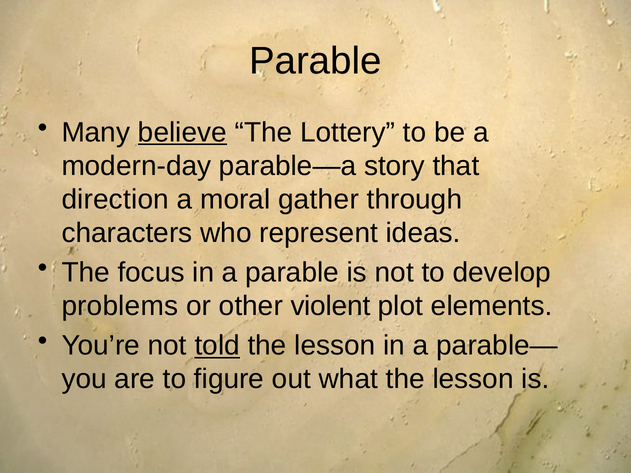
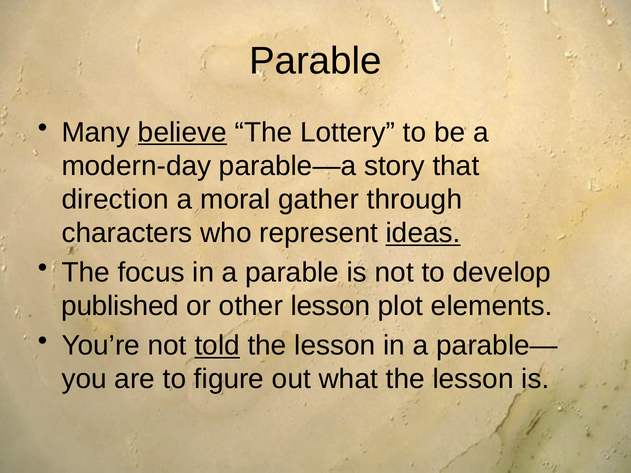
ideas underline: none -> present
problems: problems -> published
other violent: violent -> lesson
